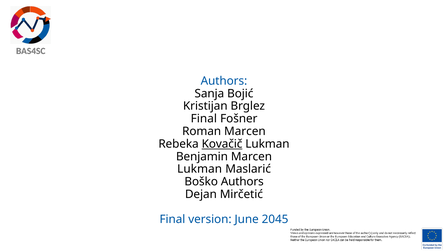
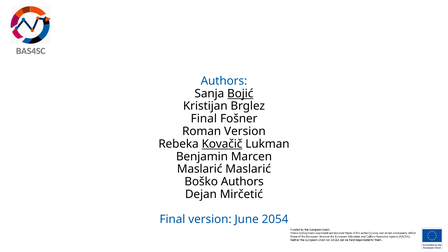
Bojić underline: none -> present
Roman Marcen: Marcen -> Version
Lukman at (200, 169): Lukman -> Maslarić
2045: 2045 -> 2054
